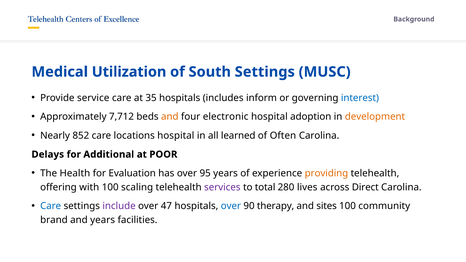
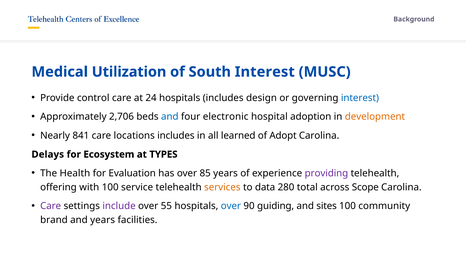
South Settings: Settings -> Interest
service: service -> control
35: 35 -> 24
inform: inform -> design
7,712: 7,712 -> 2,706
and at (170, 117) colour: orange -> blue
852: 852 -> 841
locations hospital: hospital -> includes
Often: Often -> Adopt
Additional: Additional -> Ecosystem
POOR: POOR -> TYPES
95: 95 -> 85
providing colour: orange -> purple
scaling: scaling -> service
services colour: purple -> orange
total: total -> data
lives: lives -> total
Direct: Direct -> Scope
Care at (51, 206) colour: blue -> purple
47: 47 -> 55
therapy: therapy -> guiding
